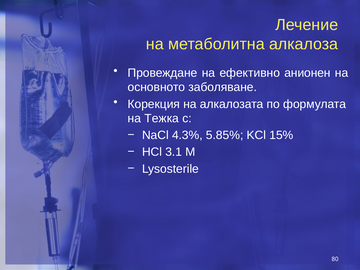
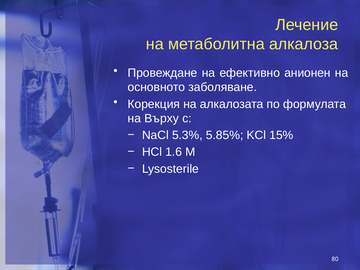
Тежка: Тежка -> Върху
4.3%: 4.3% -> 5.3%
3.1: 3.1 -> 1.6
